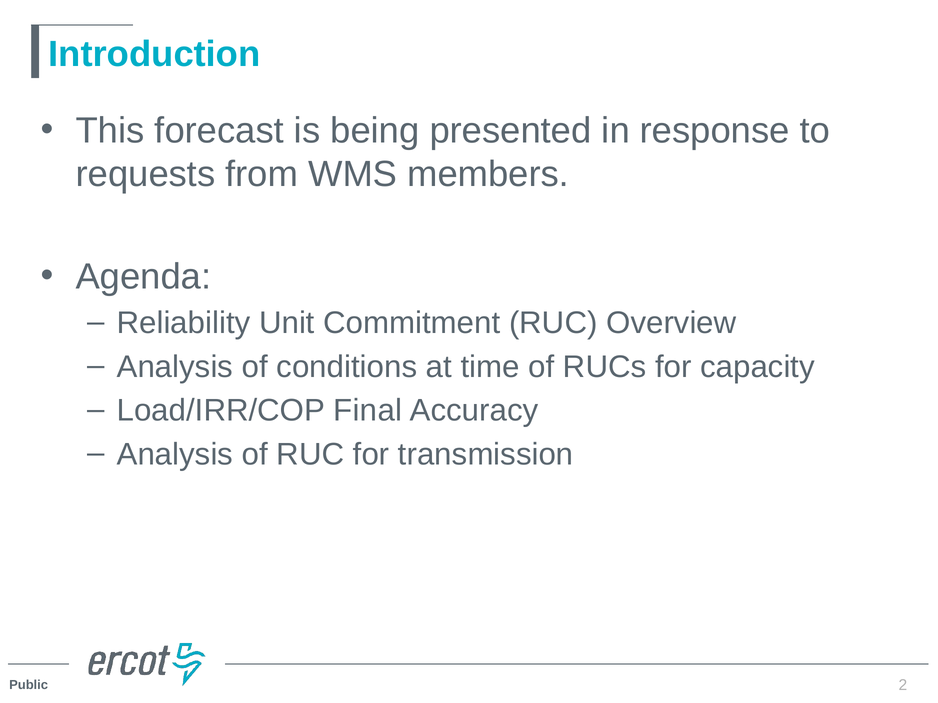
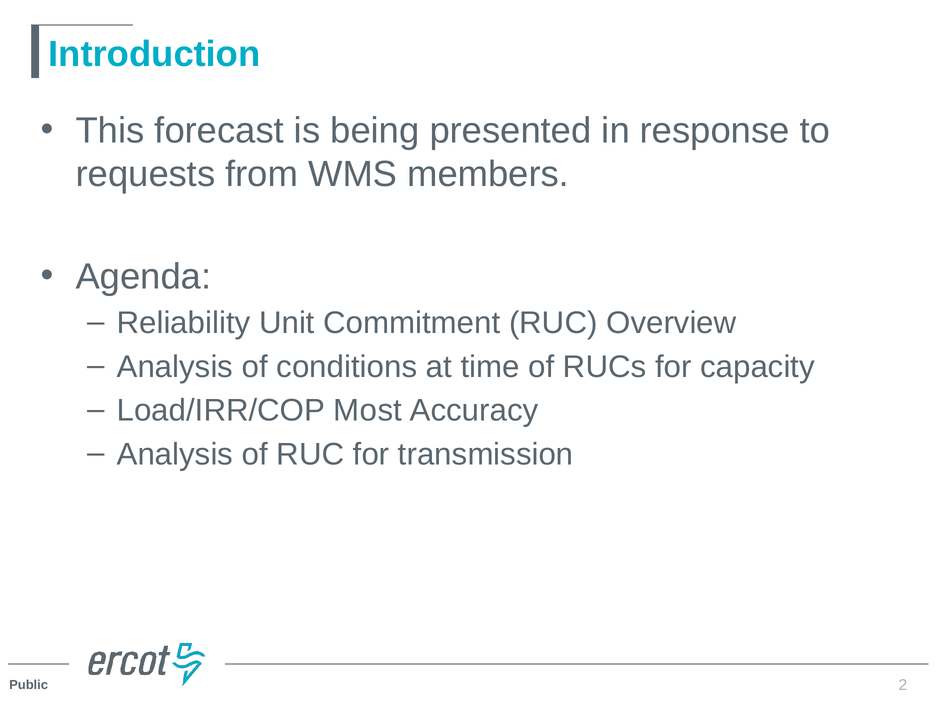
Final: Final -> Most
